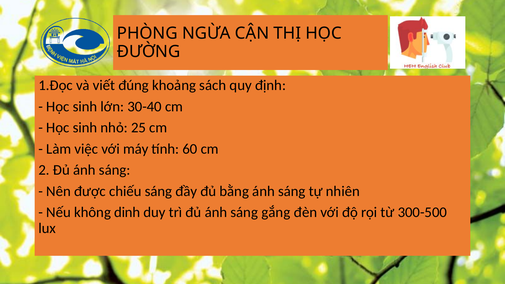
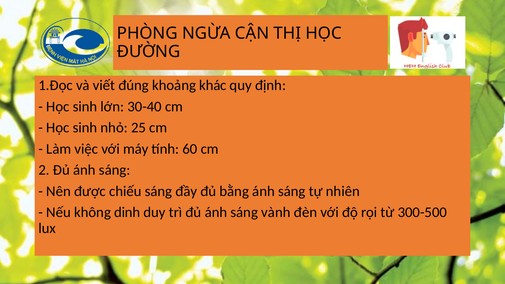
sách: sách -> khác
gắng: gắng -> vành
